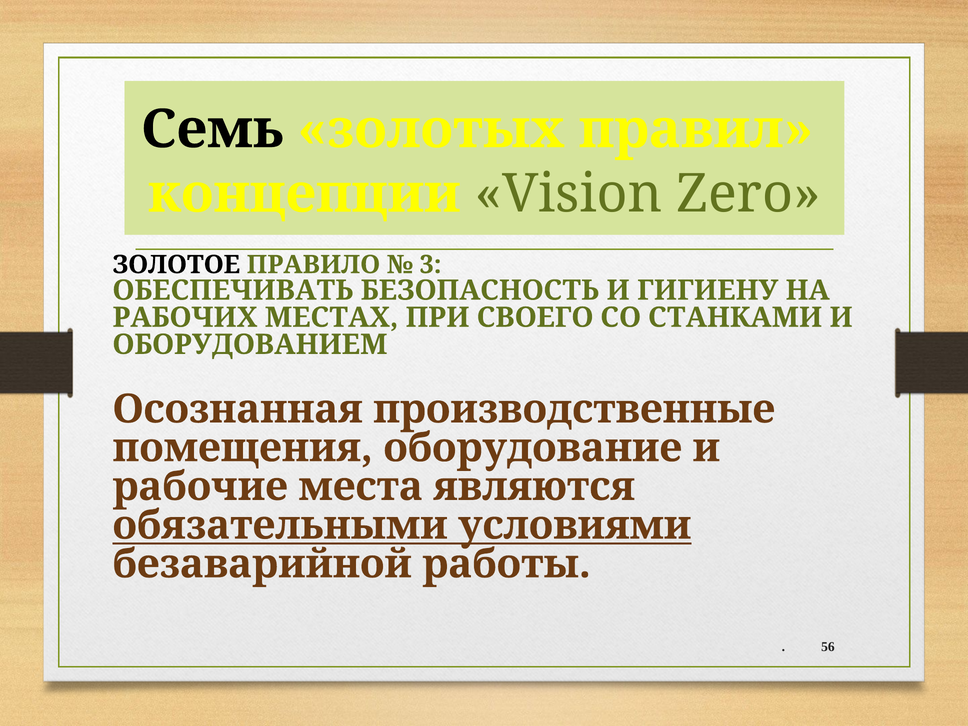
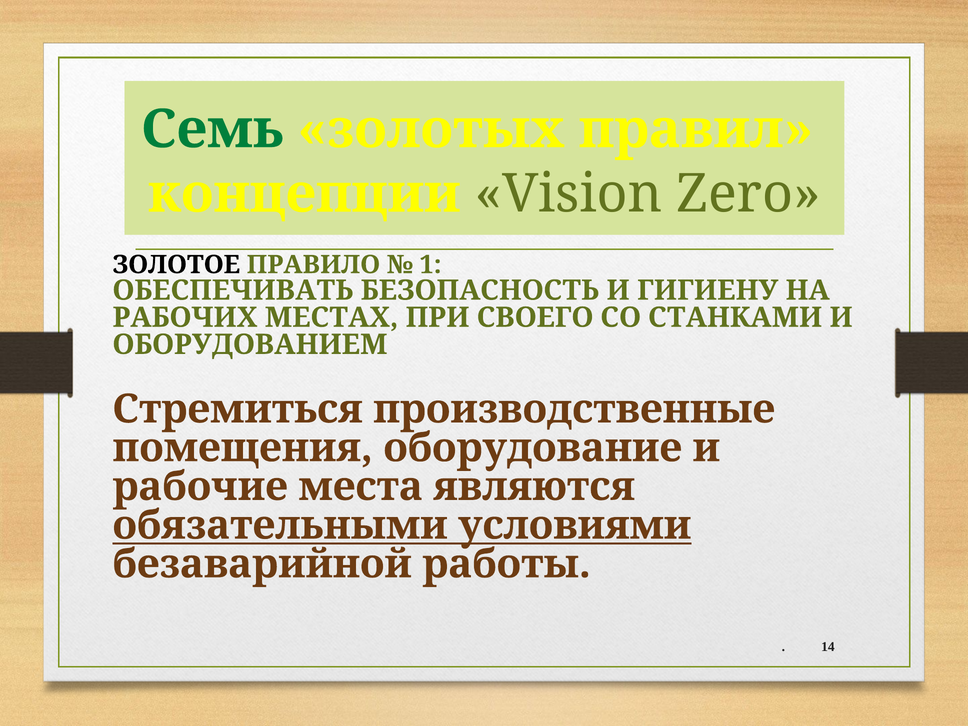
Семь colour: black -> green
3: 3 -> 1
Осознанная: Осознанная -> Стремиться
56: 56 -> 14
